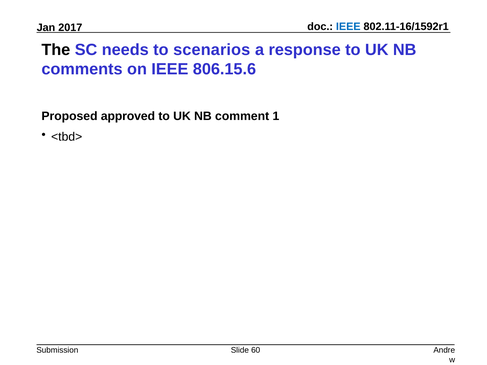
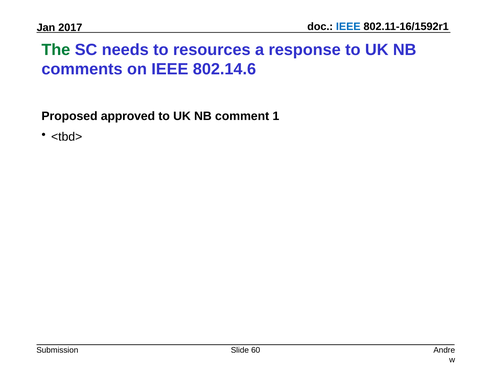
The colour: black -> green
scenarios: scenarios -> resources
806.15.6: 806.15.6 -> 802.14.6
